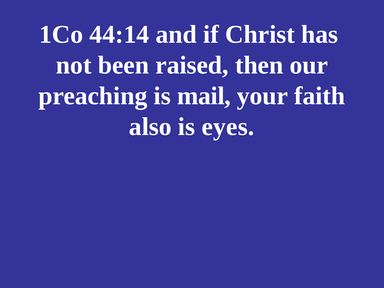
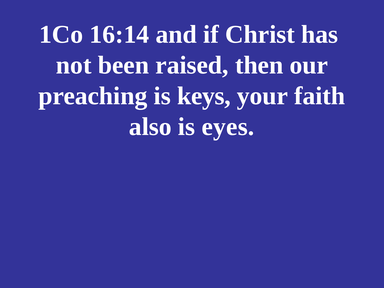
44:14: 44:14 -> 16:14
mail: mail -> keys
